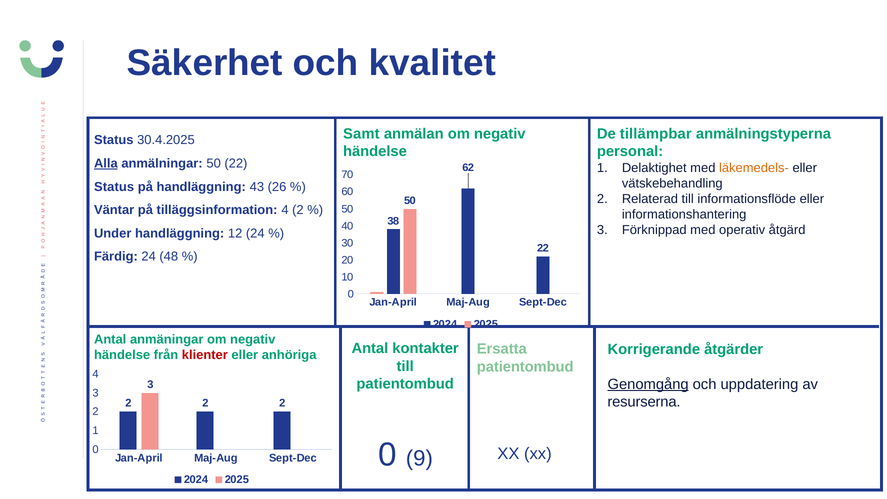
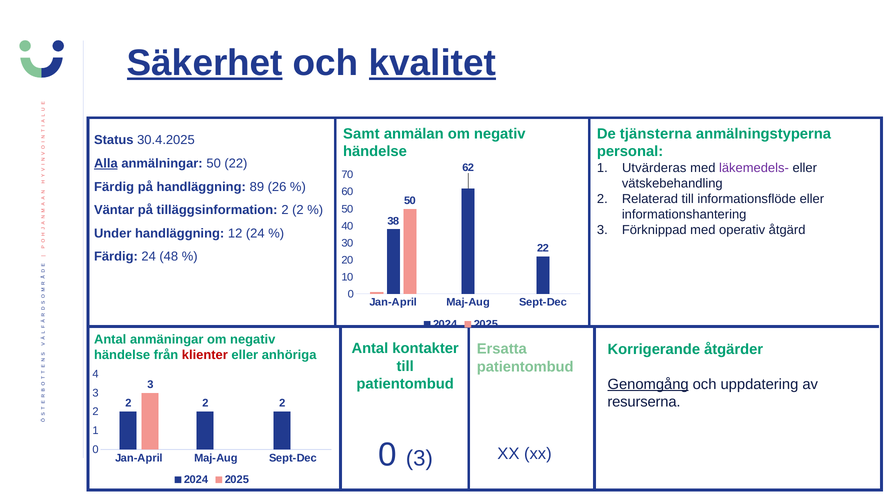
Säkerhet underline: none -> present
kvalitet underline: none -> present
tillämpbar: tillämpbar -> tjänsterna
Delaktighet: Delaktighet -> Utvärderas
läkemedels- colour: orange -> purple
Status at (114, 187): Status -> Färdig
43: 43 -> 89
tilläggsinformation 4: 4 -> 2
0 9: 9 -> 3
